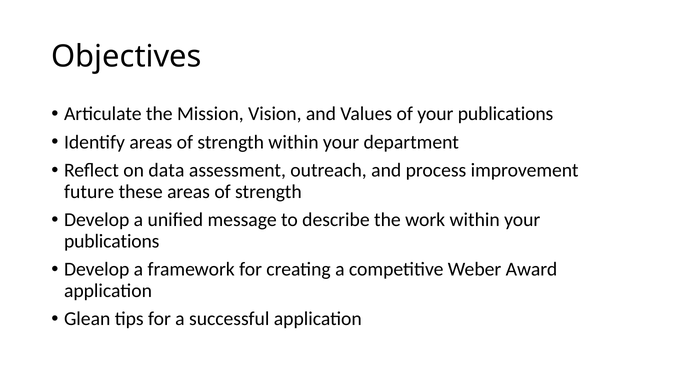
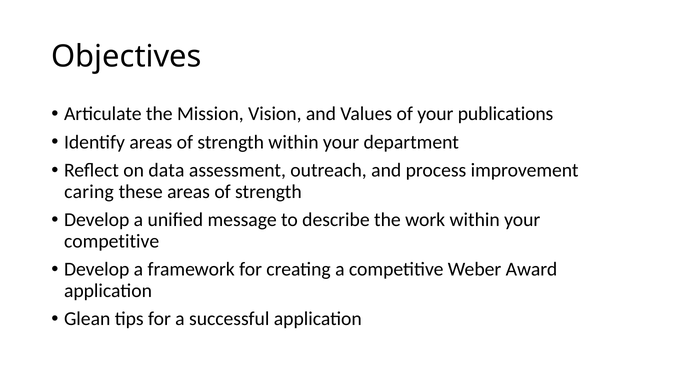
future: future -> caring
publications at (112, 241): publications -> competitive
